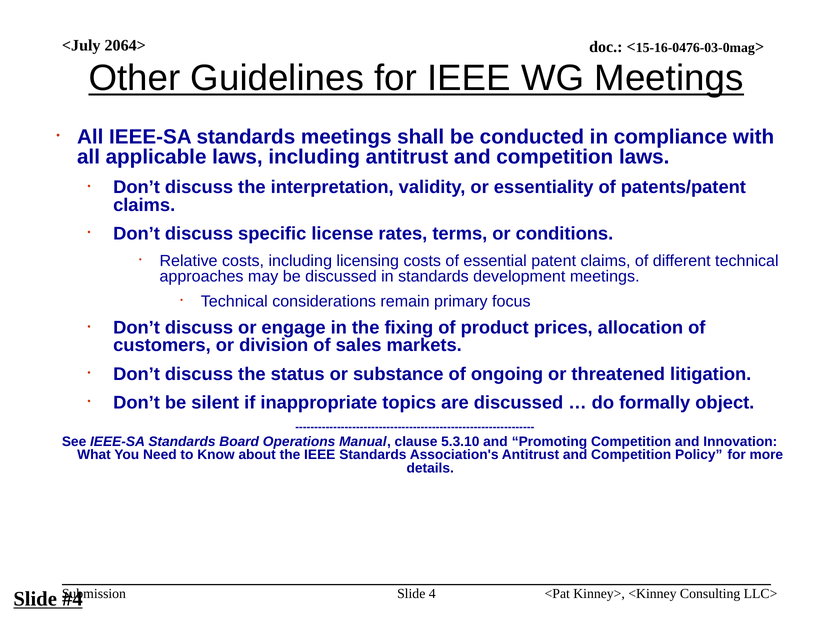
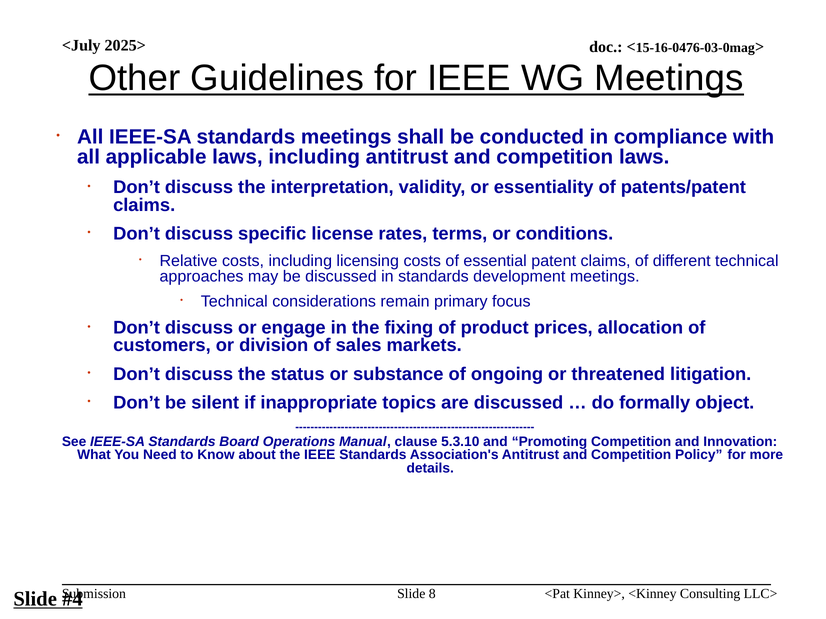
2064>: 2064> -> 2025>
4: 4 -> 8
